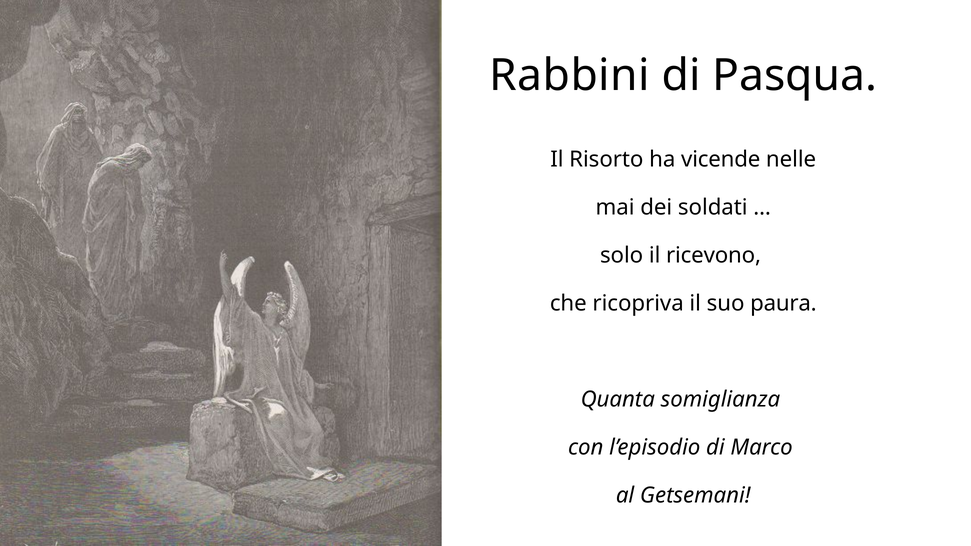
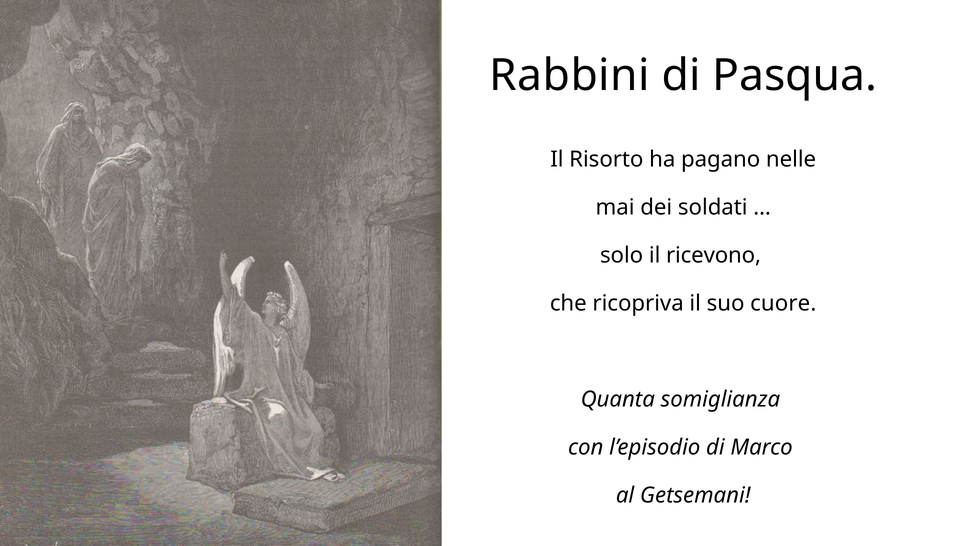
vicende: vicende -> pagano
paura: paura -> cuore
